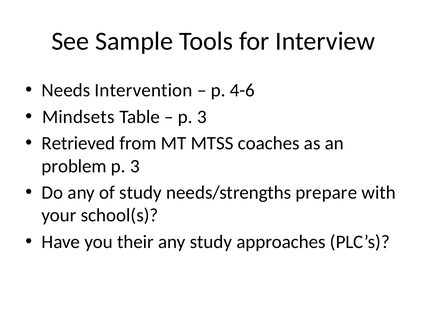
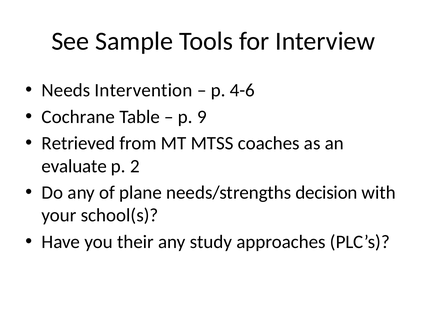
Mindsets: Mindsets -> Cochrane
3 at (202, 117): 3 -> 9
problem: problem -> evaluate
3 at (135, 166): 3 -> 2
of study: study -> plane
prepare: prepare -> decision
